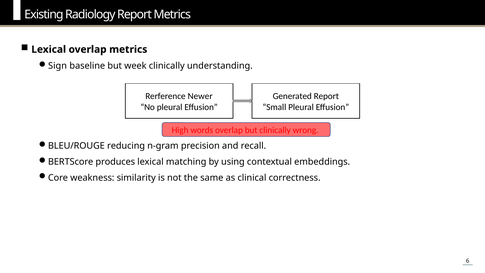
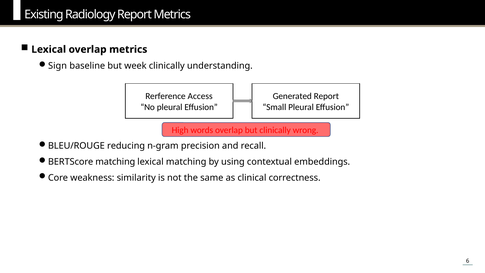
Newer: Newer -> Access
BERTScore produces: produces -> matching
